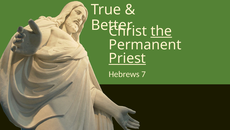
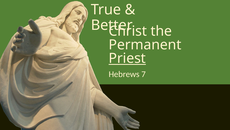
the underline: present -> none
